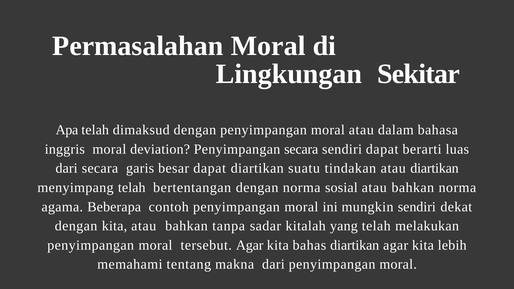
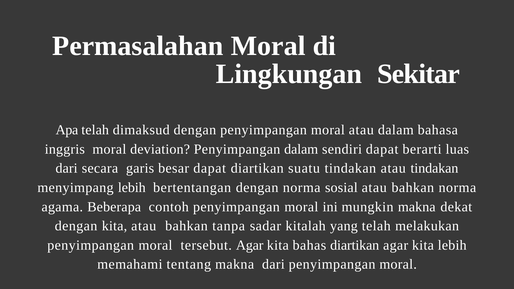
Penyimpangan secara: secara -> dalam
atau diartikan: diartikan -> tindakan
menyimpang telah: telah -> lebih
mungkin sendiri: sendiri -> makna
